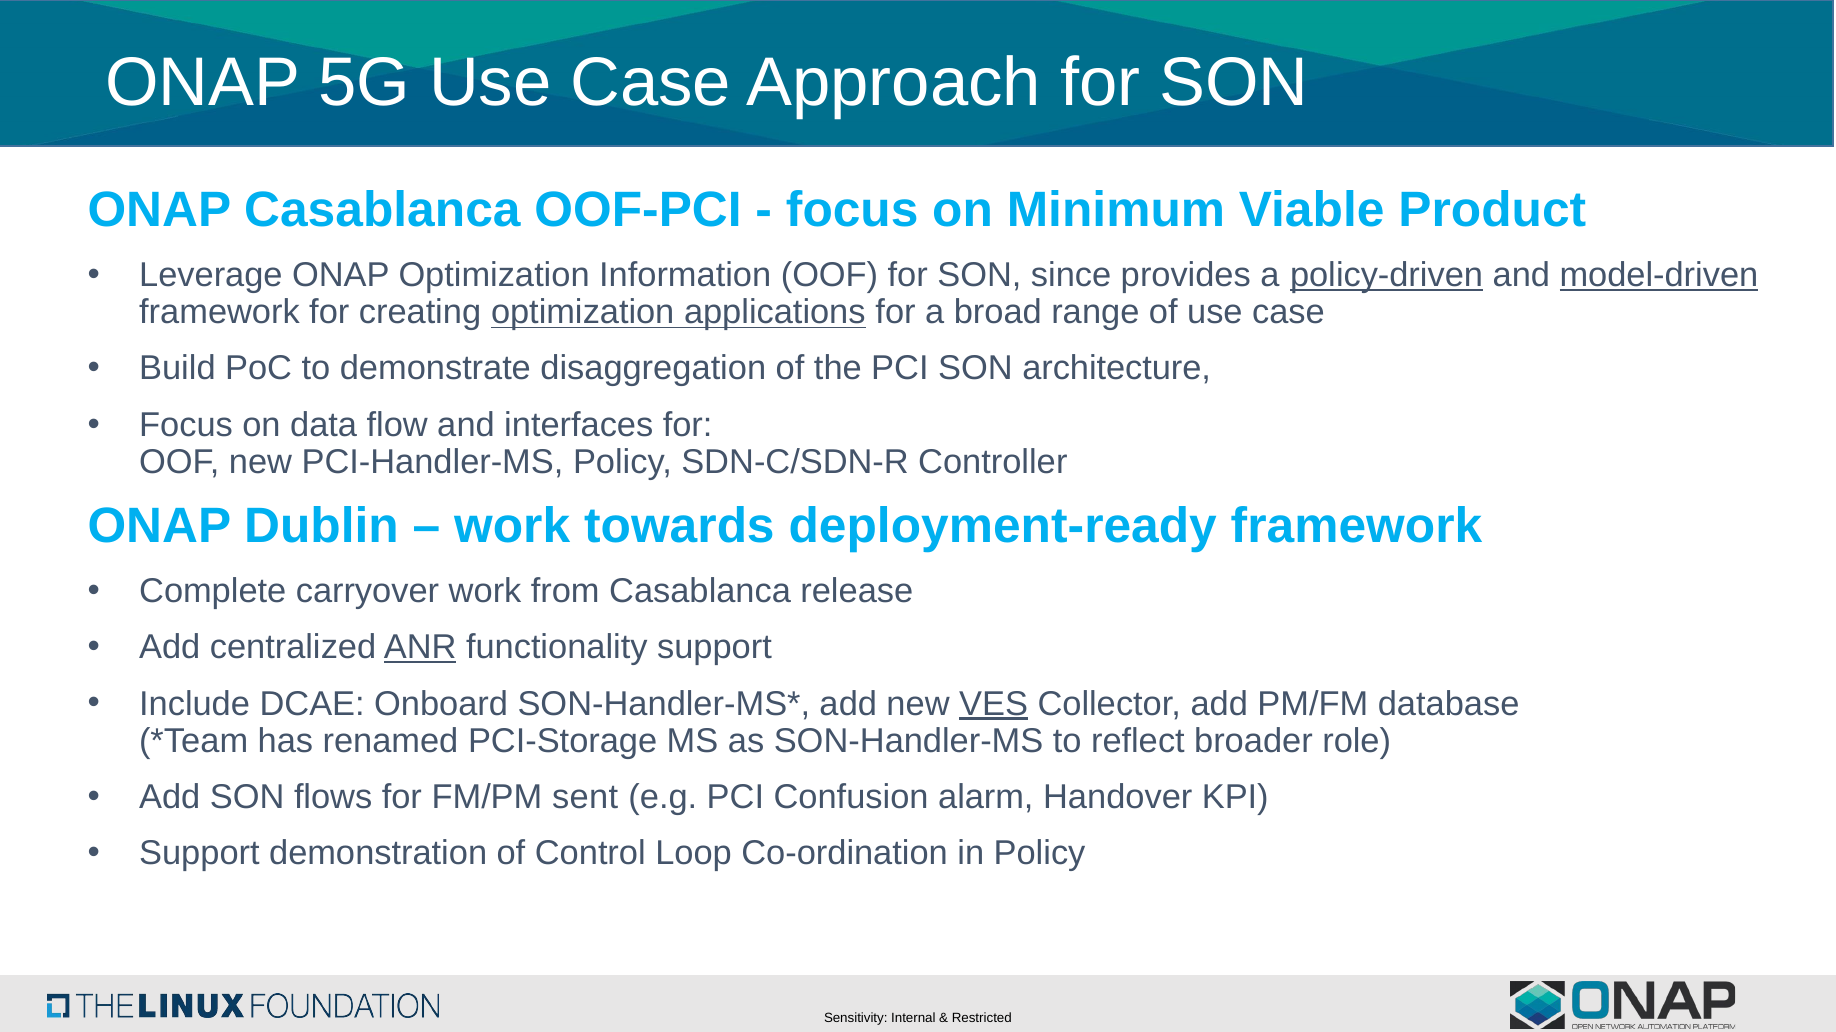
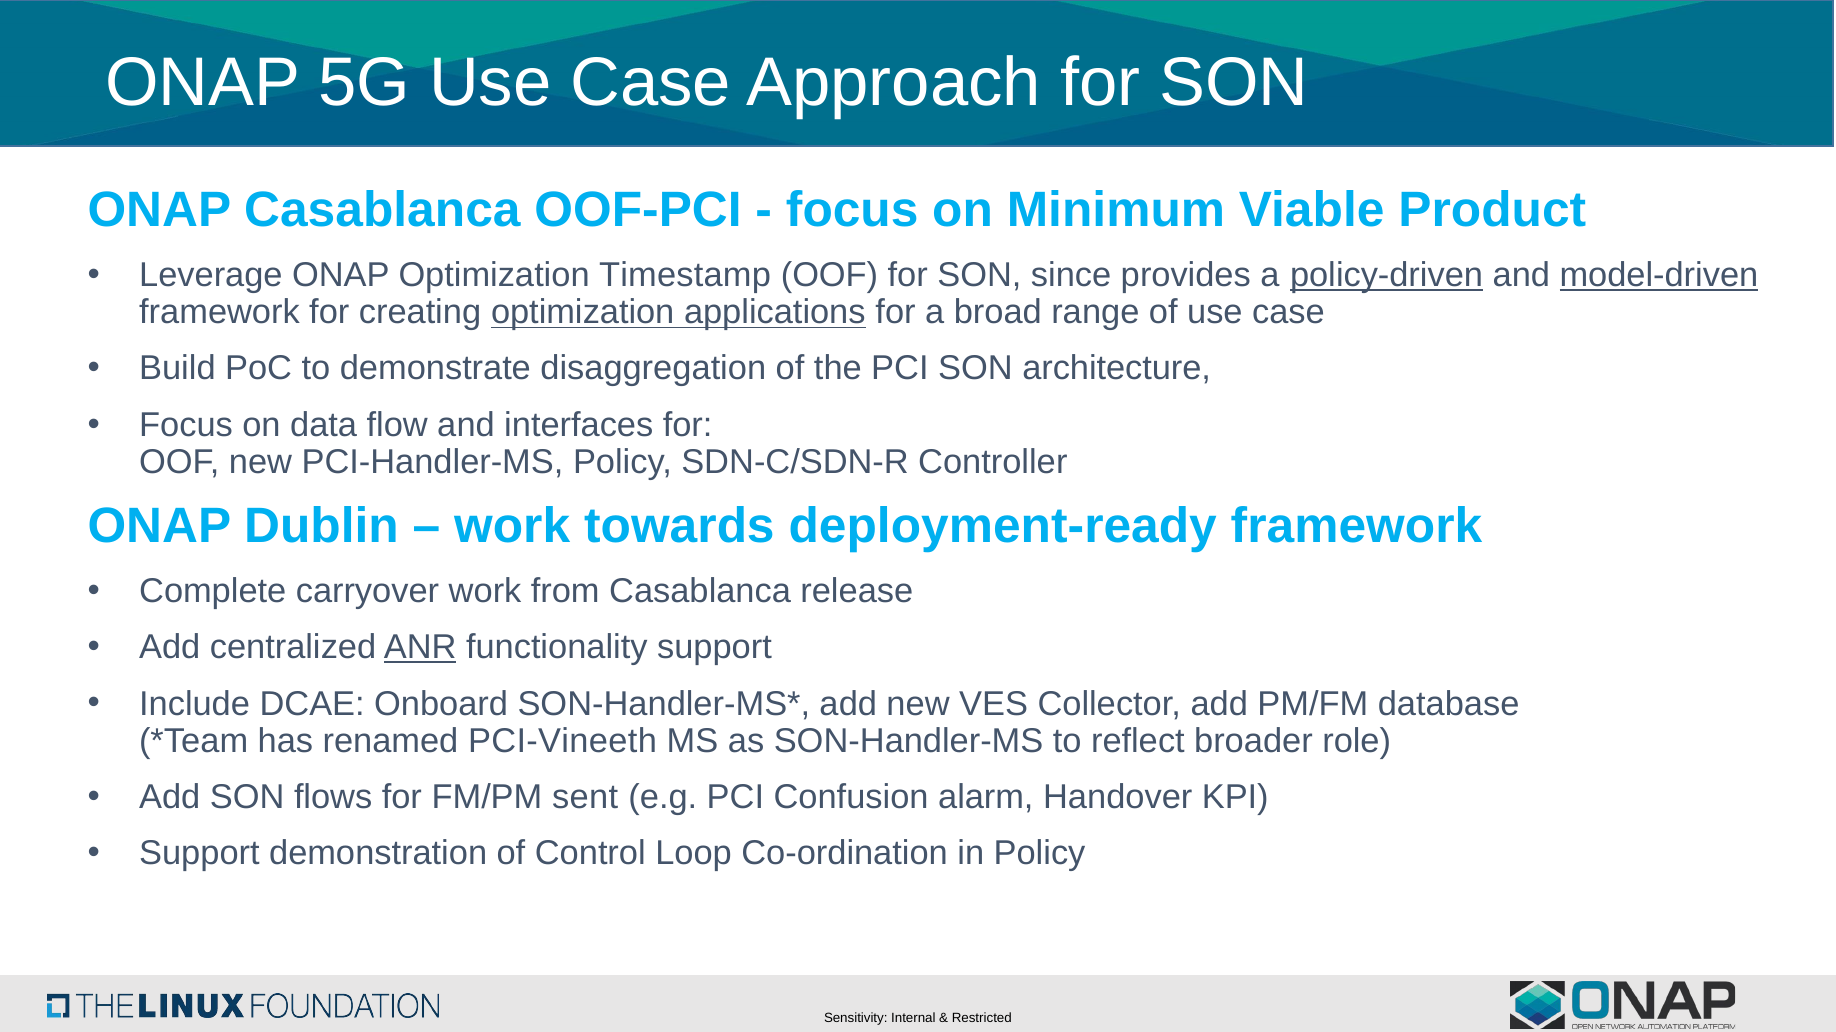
Information: Information -> Timestamp
VES underline: present -> none
PCI-Storage: PCI-Storage -> PCI-Vineeth
